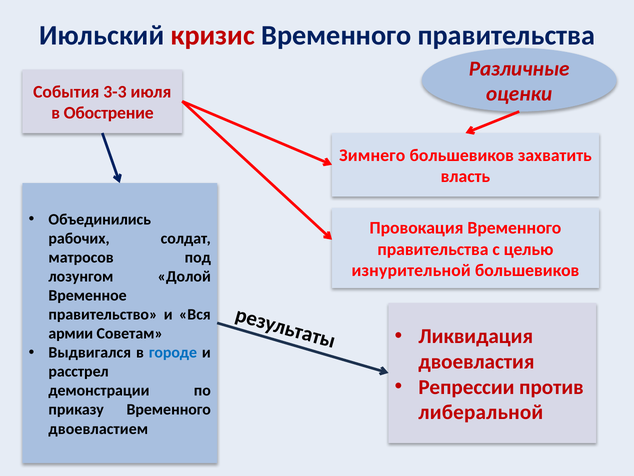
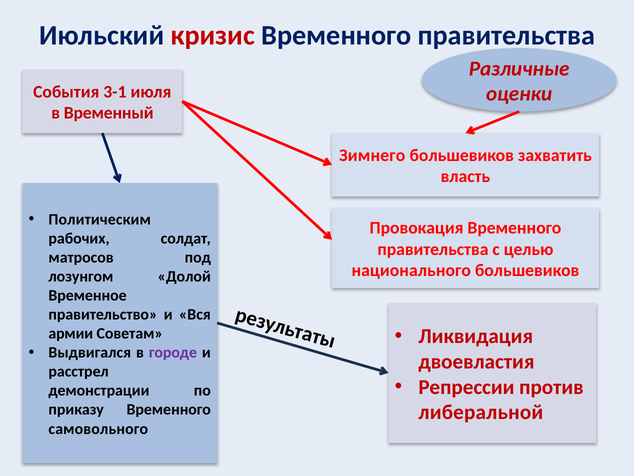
3-3: 3-3 -> 3-1
Обострение: Обострение -> Временный
Объединились: Объединились -> Политическим
изнурительной: изнурительной -> национального
городе colour: blue -> purple
двоевластием: двоевластием -> самовольного
